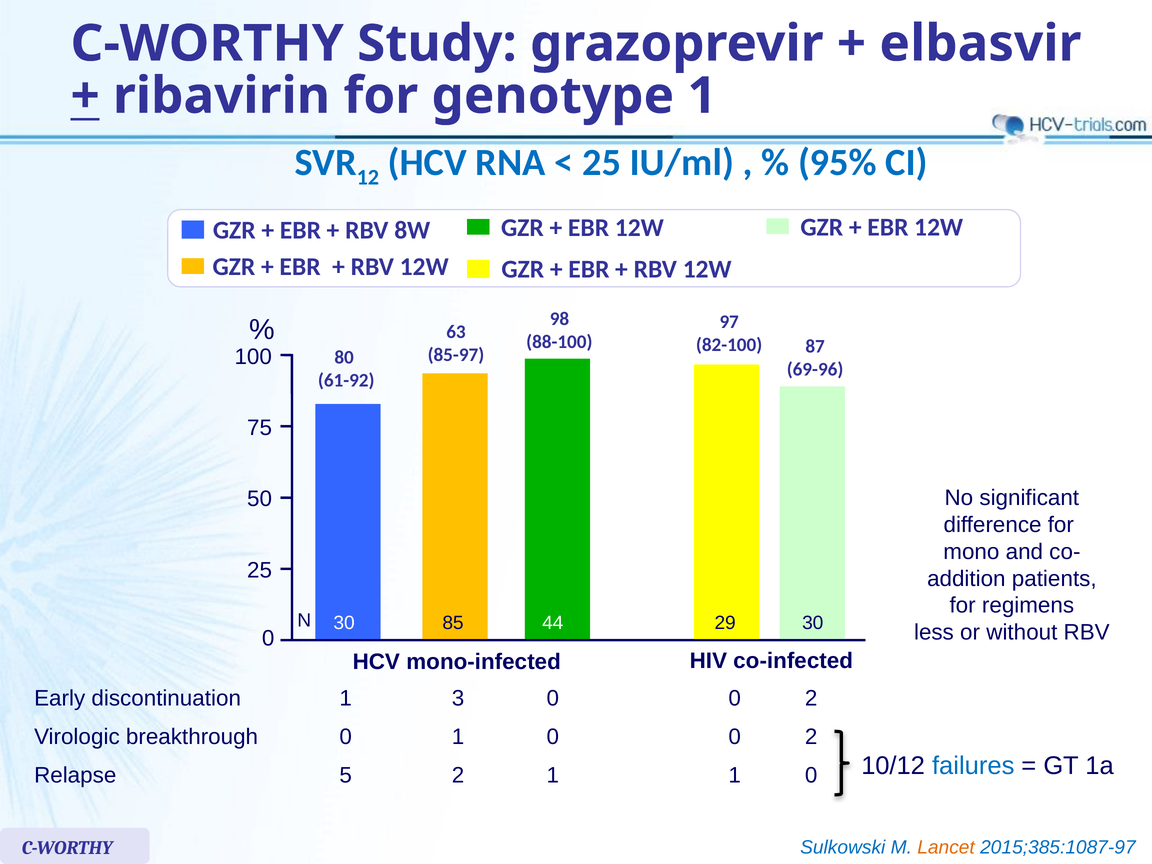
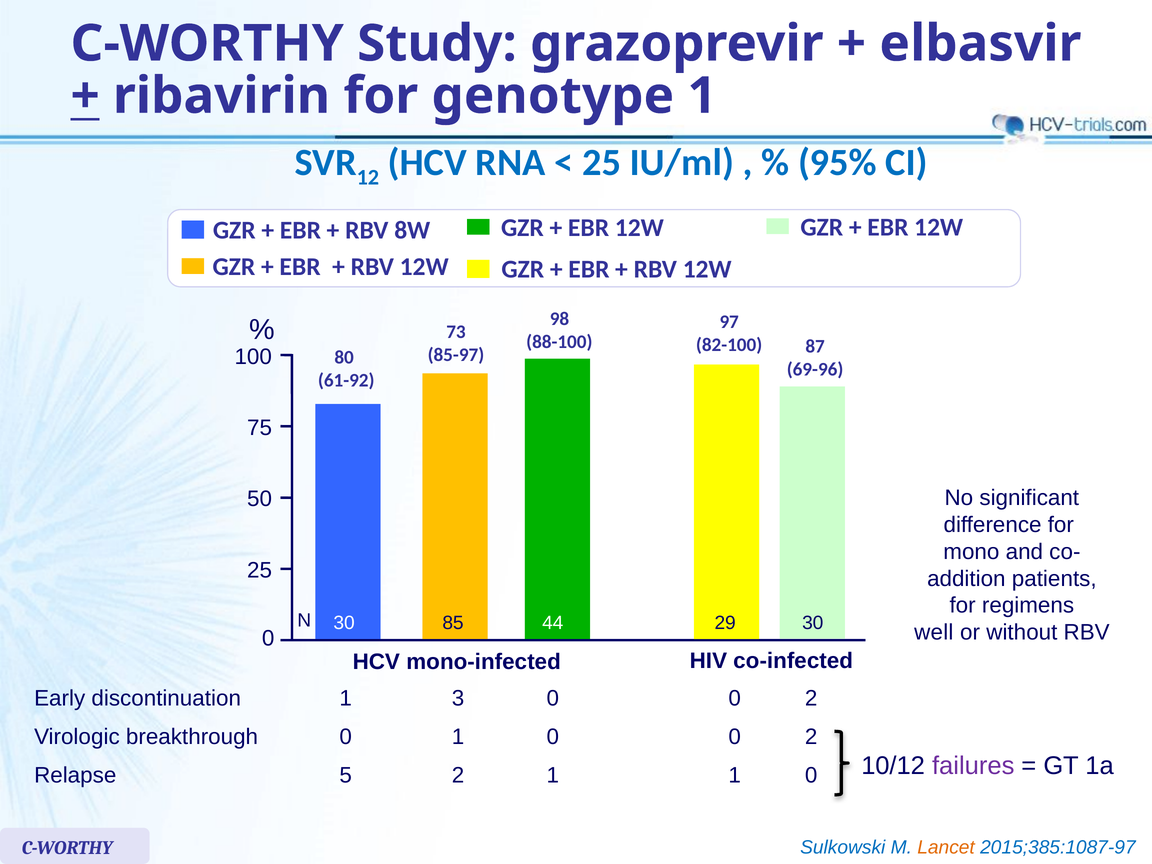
63: 63 -> 73
less: less -> well
failures colour: blue -> purple
